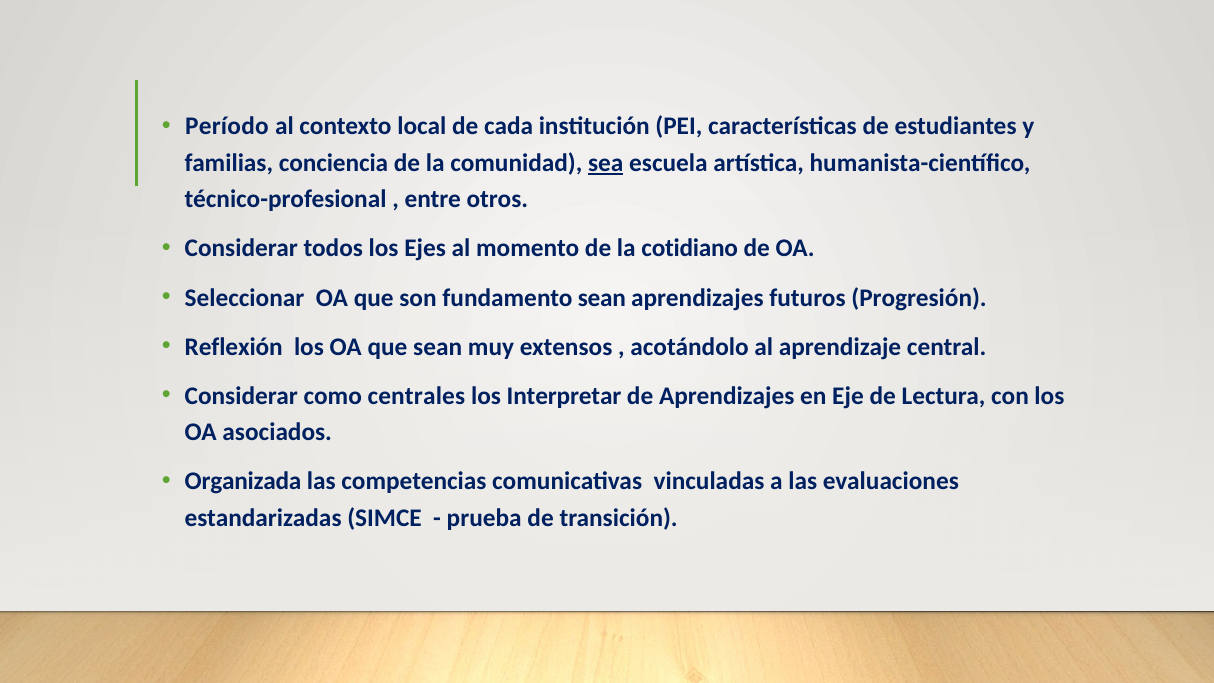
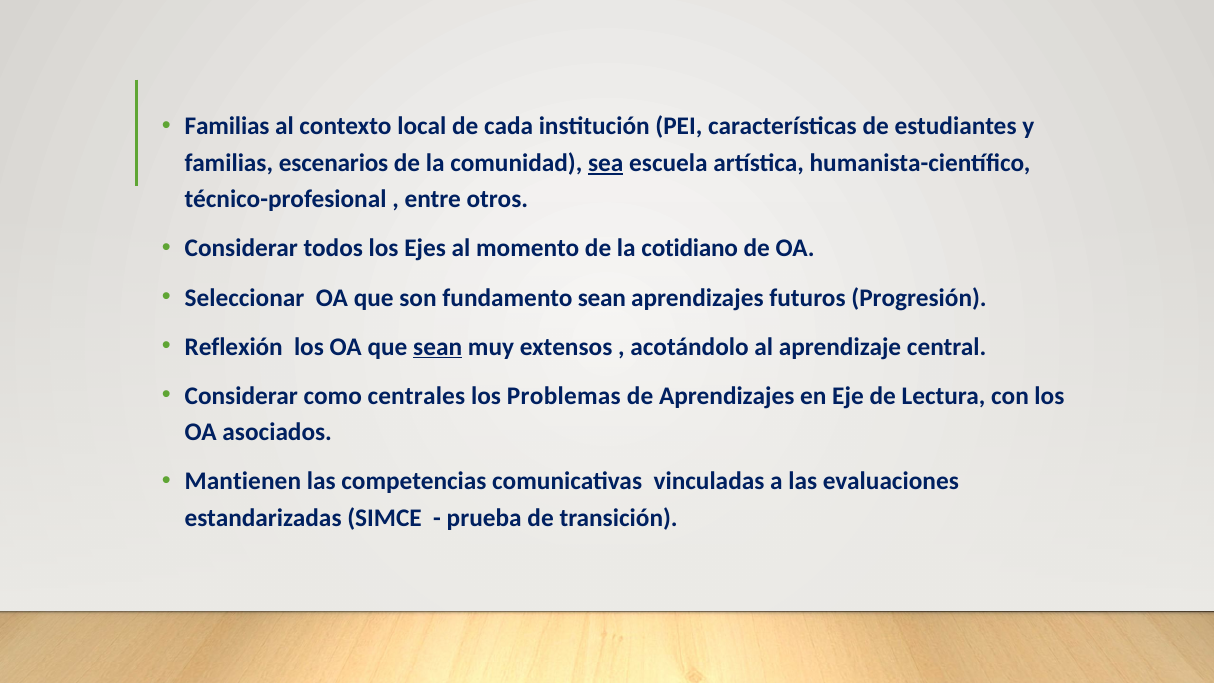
Período at (227, 126): Período -> Familias
conciencia: conciencia -> escenarios
sean at (438, 347) underline: none -> present
Interpretar: Interpretar -> Problemas
Organizada: Organizada -> Mantienen
